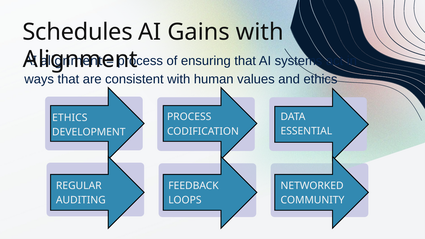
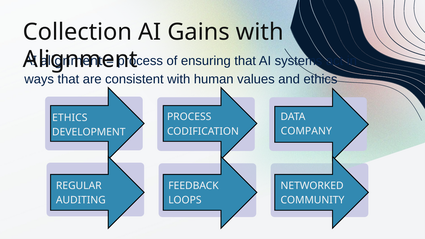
Schedules: Schedules -> Collection
ESSENTIAL: ESSENTIAL -> COMPANY
